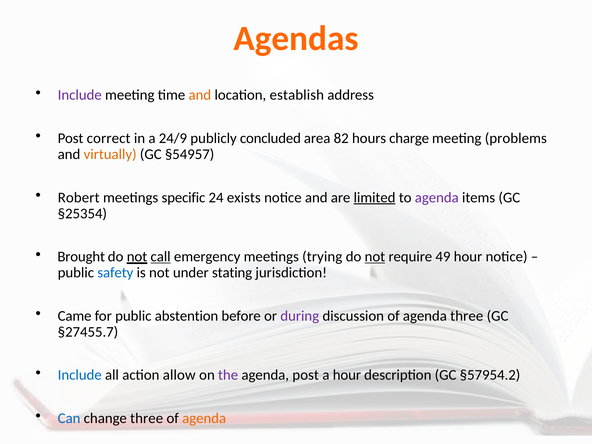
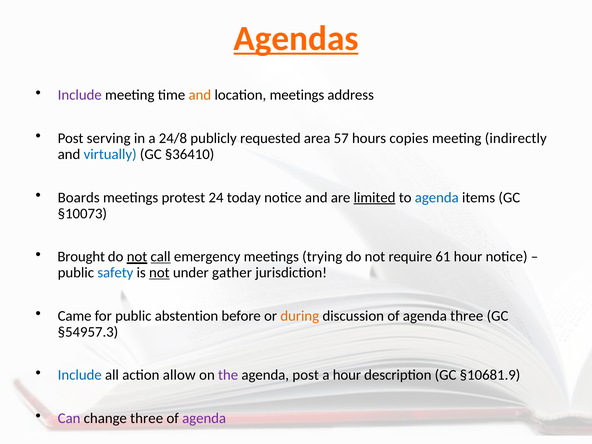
Agendas underline: none -> present
location establish: establish -> meetings
correct: correct -> serving
24/9: 24/9 -> 24/8
concluded: concluded -> requested
82: 82 -> 57
charge: charge -> copies
problems: problems -> indirectly
virtually colour: orange -> blue
§54957: §54957 -> §36410
Robert: Robert -> Boards
specific: specific -> protest
exists: exists -> today
agenda at (437, 197) colour: purple -> blue
§25354: §25354 -> §10073
not at (375, 257) underline: present -> none
49: 49 -> 61
not at (159, 273) underline: none -> present
stating: stating -> gather
during colour: purple -> orange
§27455.7: §27455.7 -> §54957.3
§57954.2: §57954.2 -> §10681.9
Can colour: blue -> purple
agenda at (204, 418) colour: orange -> purple
